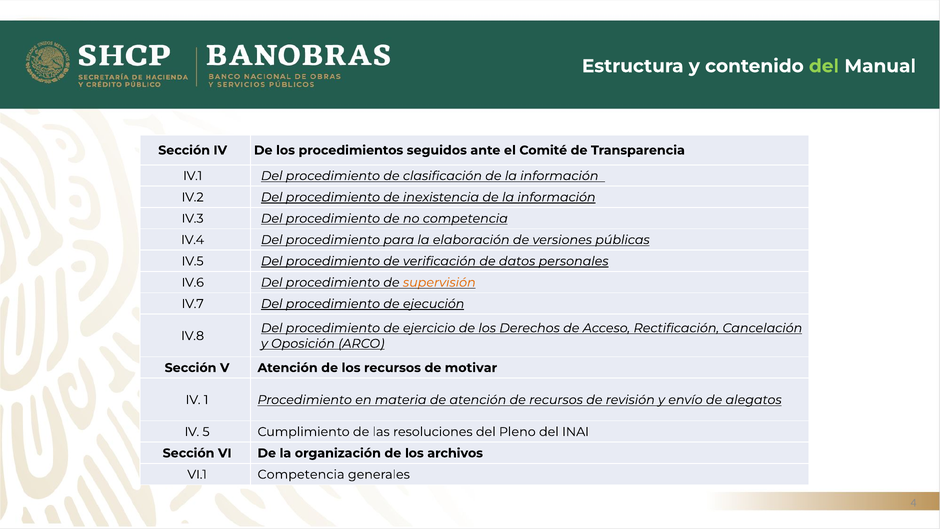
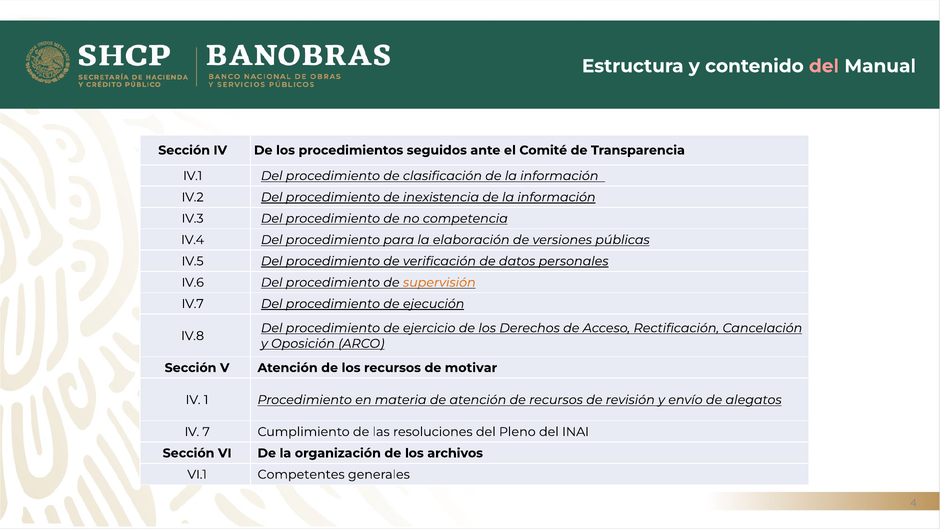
del at (824, 66) colour: light green -> pink
5: 5 -> 7
VI.1 Competencia: Competencia -> Competentes
